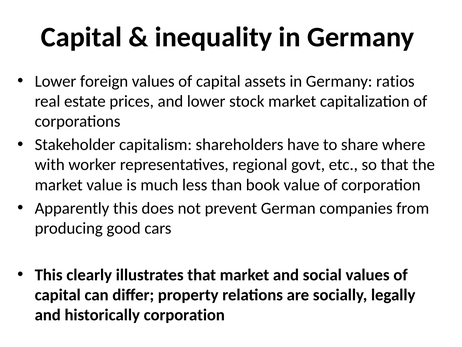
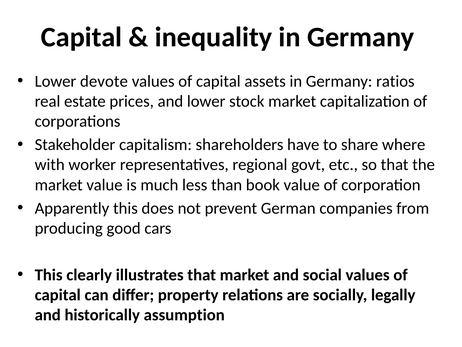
foreign: foreign -> devote
historically corporation: corporation -> assumption
